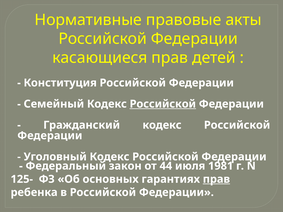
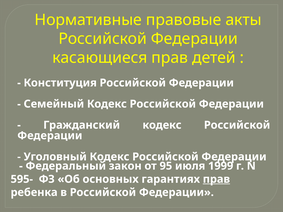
Российской at (163, 104) underline: present -> none
44: 44 -> 95
1981: 1981 -> 1999
125-: 125- -> 595-
